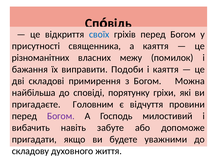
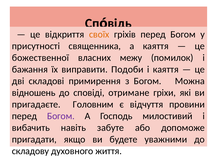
своїх colour: blue -> orange
різноманітних: різноманітних -> божественної
найбільша: найбільша -> відношень
порятунку: порятунку -> отримане
